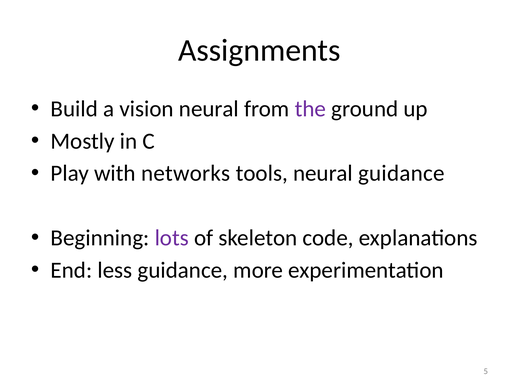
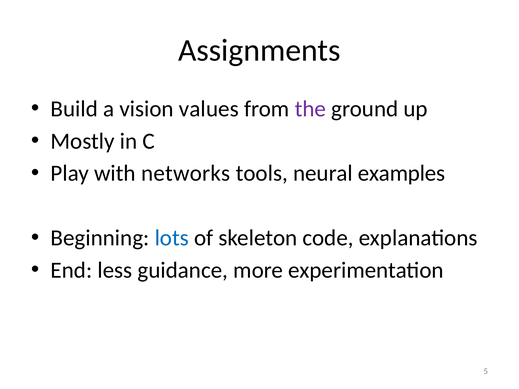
vision neural: neural -> values
neural guidance: guidance -> examples
lots colour: purple -> blue
